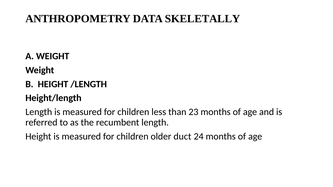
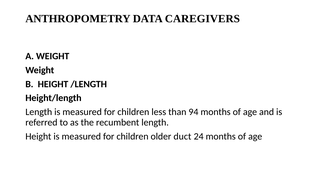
SKELETALLY: SKELETALLY -> CAREGIVERS
23: 23 -> 94
